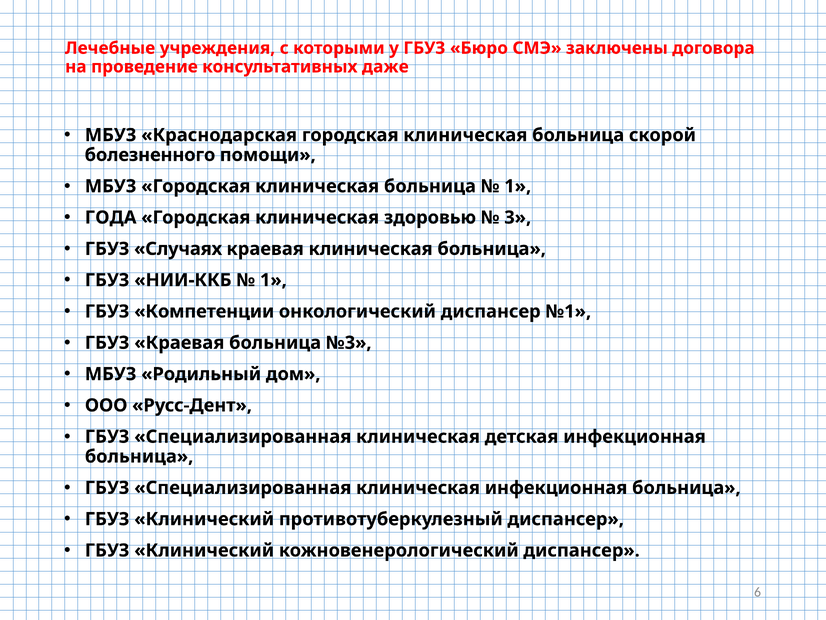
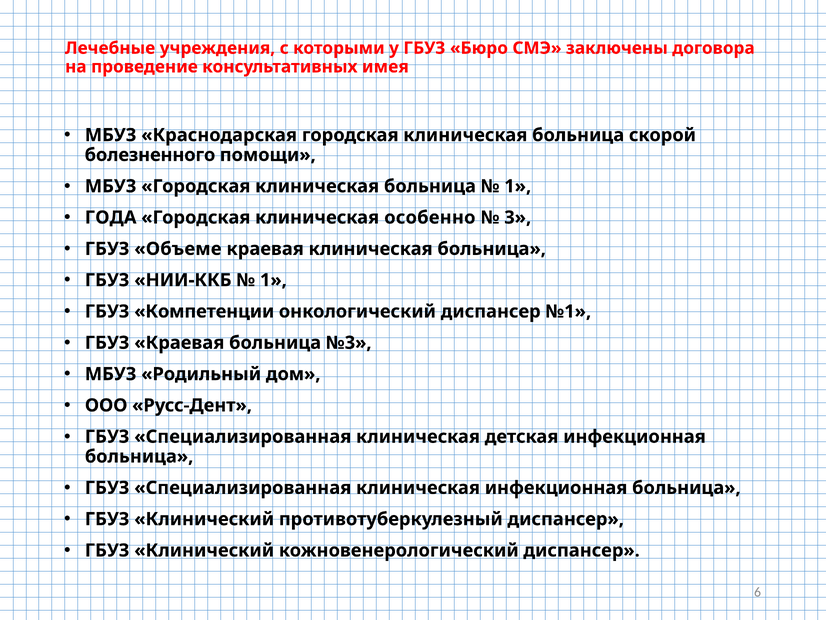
даже: даже -> имея
здоровью: здоровью -> особенно
Случаях: Случаях -> Объеме
